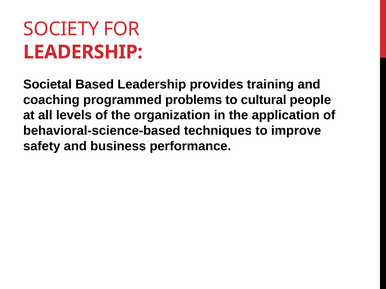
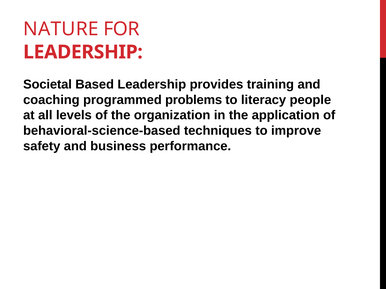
SOCIETY: SOCIETY -> NATURE
cultural: cultural -> literacy
